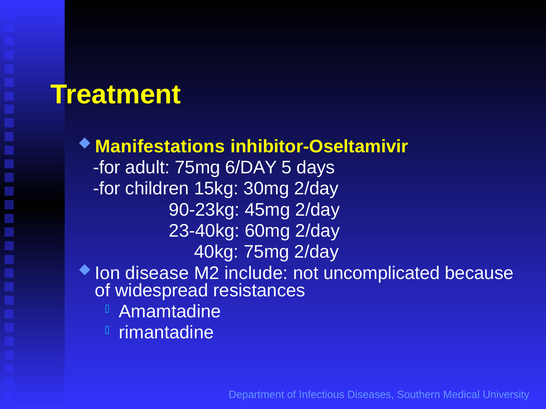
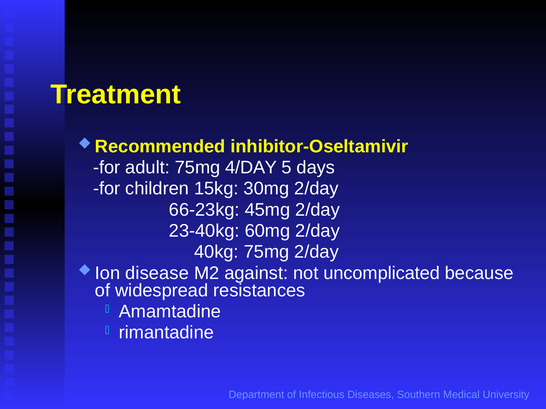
Manifestations: Manifestations -> Recommended
6/DAY: 6/DAY -> 4/DAY
90-23kg: 90-23kg -> 66-23kg
include: include -> against
